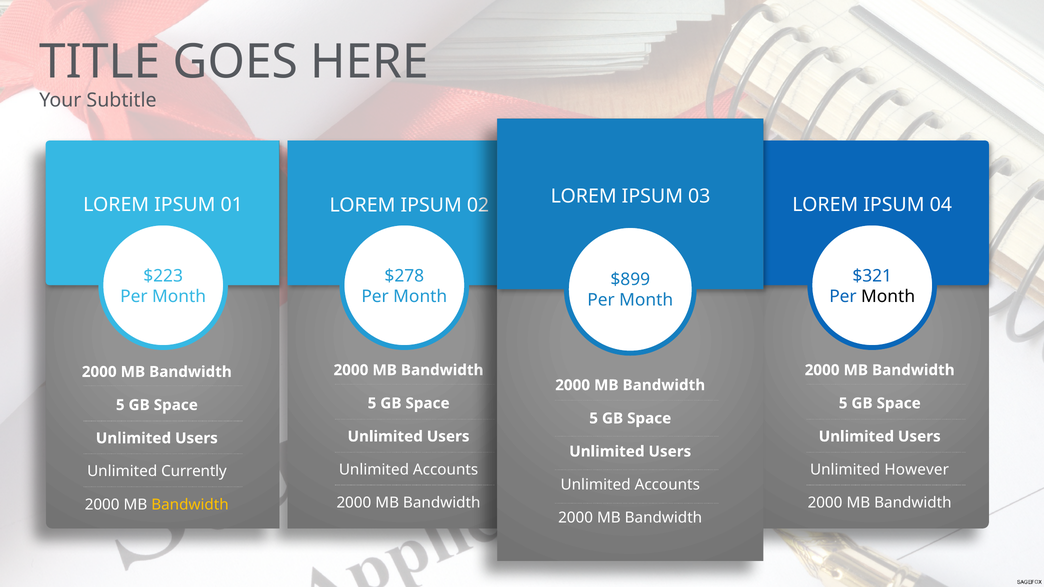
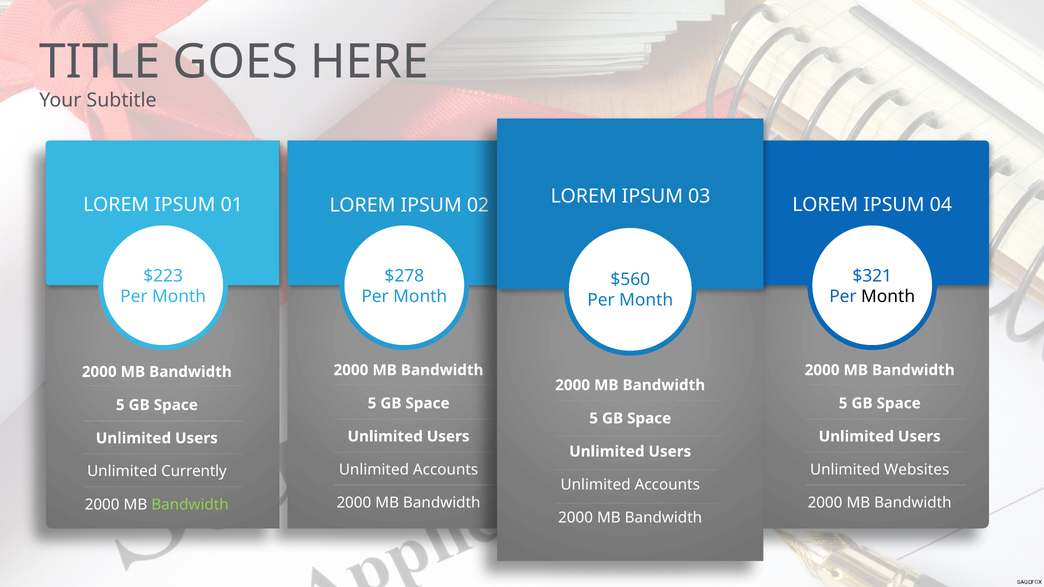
$899: $899 -> $560
However: However -> Websites
Bandwidth at (190, 505) colour: yellow -> light green
